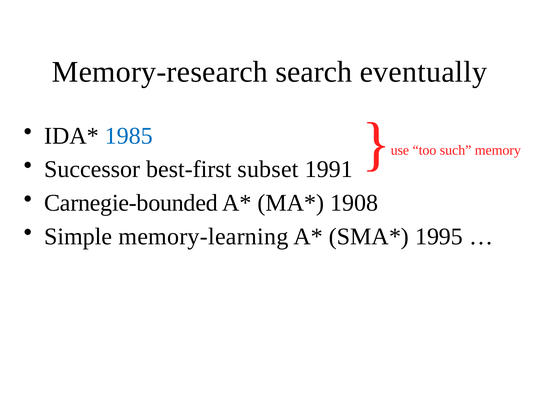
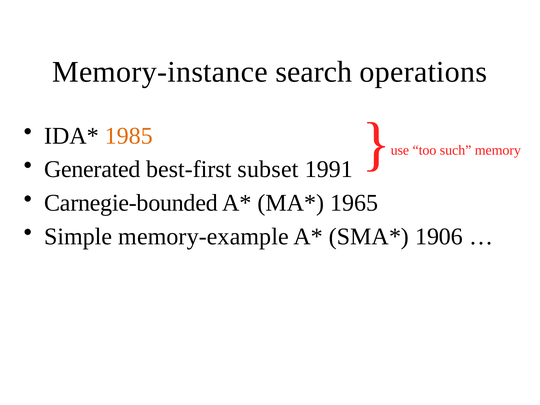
Memory-research: Memory-research -> Memory-instance
eventually: eventually -> operations
1985 colour: blue -> orange
Successor: Successor -> Generated
1908: 1908 -> 1965
memory-learning: memory-learning -> memory-example
1995: 1995 -> 1906
